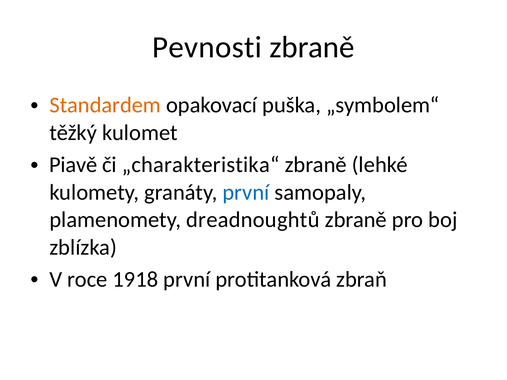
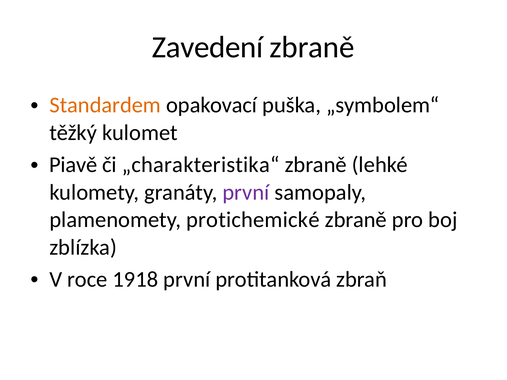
Pevnosti: Pevnosti -> Zavedení
první at (246, 192) colour: blue -> purple
dreadnoughtů: dreadnoughtů -> protichemické
